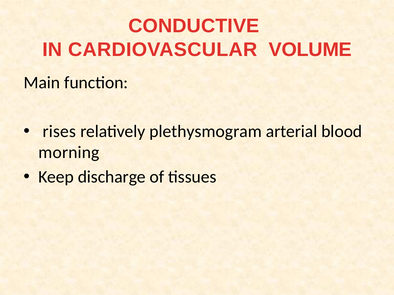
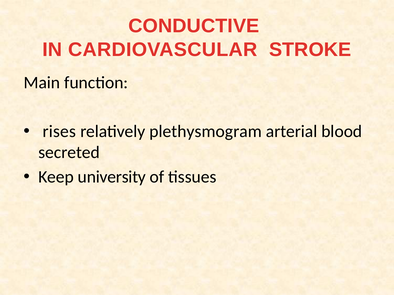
VOLUME: VOLUME -> STROKE
morning: morning -> secreted
discharge: discharge -> university
